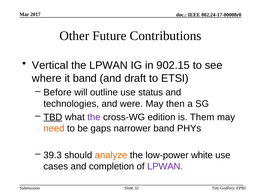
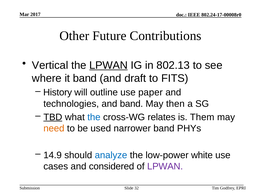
LPWAN at (109, 65) underline: none -> present
902.15: 902.15 -> 802.13
ETSI: ETSI -> FITS
Before: Before -> History
status: status -> paper
and were: were -> band
the at (94, 117) colour: purple -> blue
edition: edition -> relates
gaps: gaps -> used
39.3: 39.3 -> 14.9
analyze colour: orange -> blue
completion: completion -> considered
